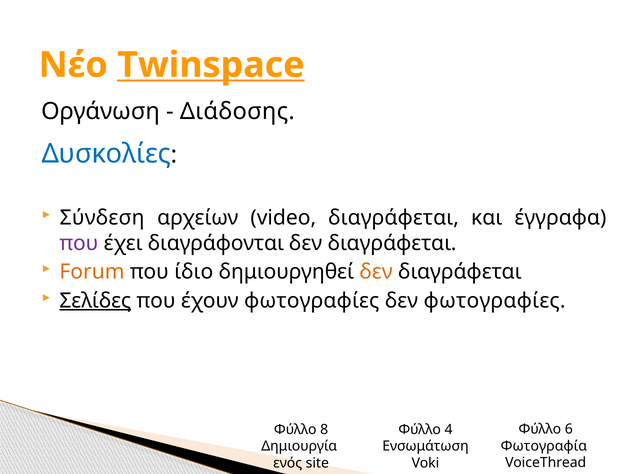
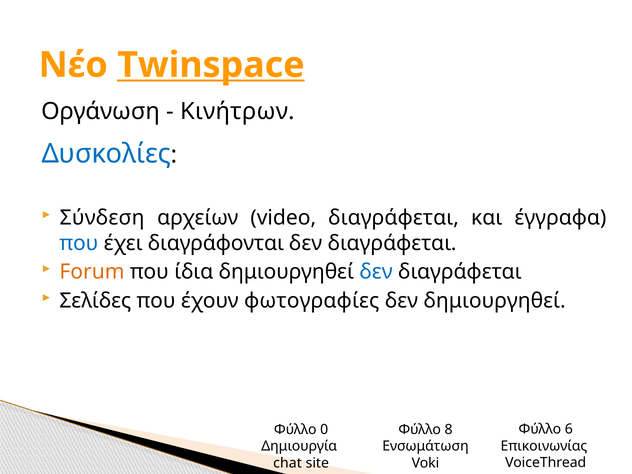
Διάδοσης: Διάδοσης -> Κινήτρων
που at (79, 243) colour: purple -> blue
ίδιο: ίδιο -> ίδια
δεν at (376, 272) colour: orange -> blue
Σελίδες underline: present -> none
δεν φωτογραφίες: φωτογραφίες -> δημιουργηθεί
8: 8 -> 0
4: 4 -> 8
Φωτογραφία: Φωτογραφία -> Επικοινωνίας
ενός: ενός -> chat
